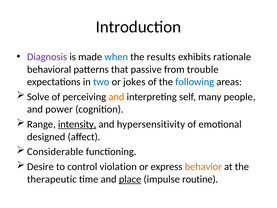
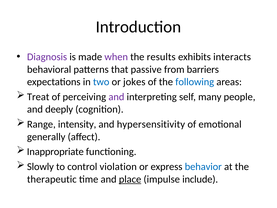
when colour: blue -> purple
rationale: rationale -> interacts
trouble: trouble -> barriers
Solve: Solve -> Treat
and at (116, 97) colour: orange -> purple
power: power -> deeply
intensity underline: present -> none
designed: designed -> generally
Considerable: Considerable -> Inappropriate
Desire: Desire -> Slowly
behavior colour: orange -> blue
routine: routine -> include
